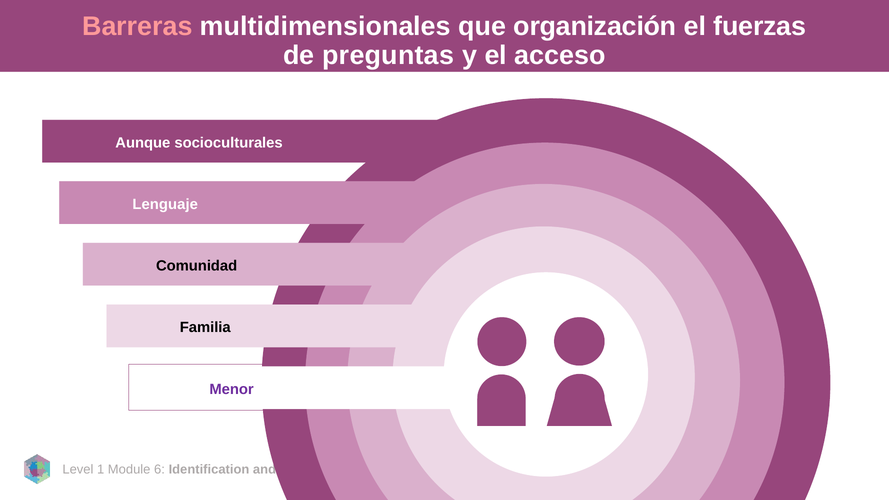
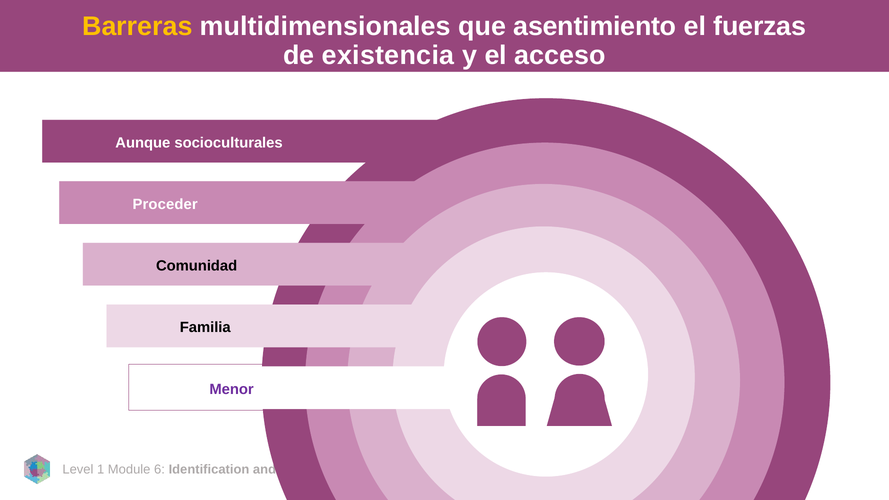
Barreras colour: pink -> yellow
organización: organización -> asentimiento
preguntas: preguntas -> existencia
Lenguaje: Lenguaje -> Proceder
